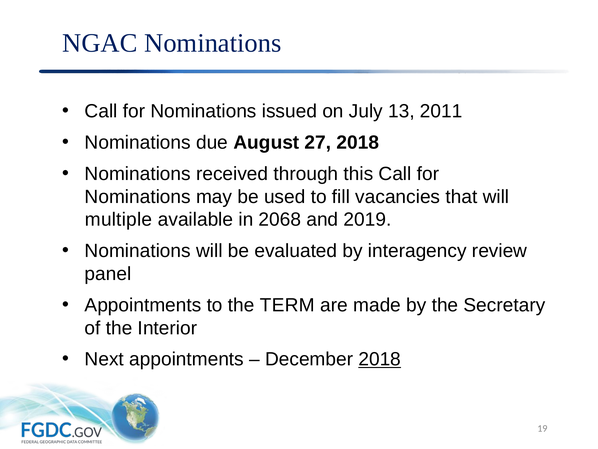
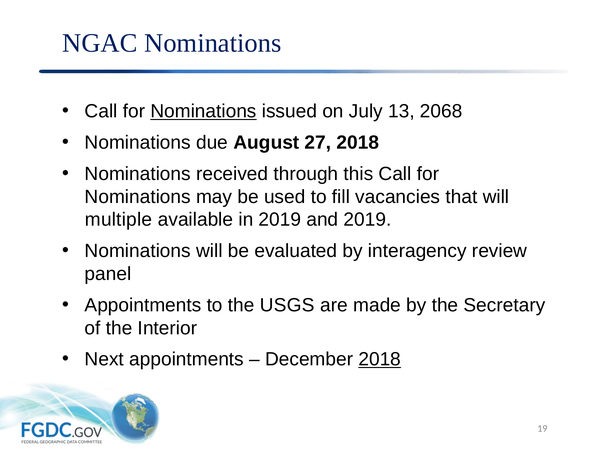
Nominations at (203, 111) underline: none -> present
2011: 2011 -> 2068
in 2068: 2068 -> 2019
TERM: TERM -> USGS
